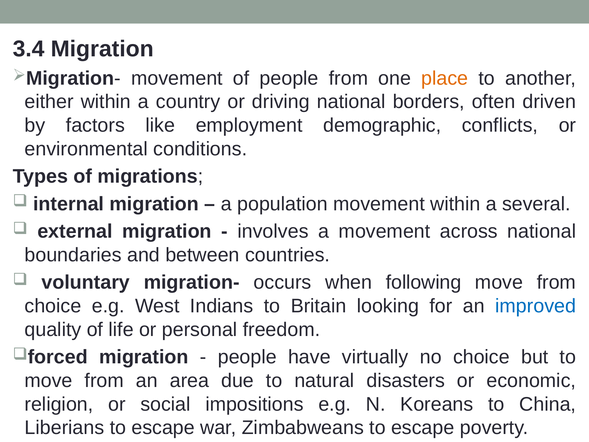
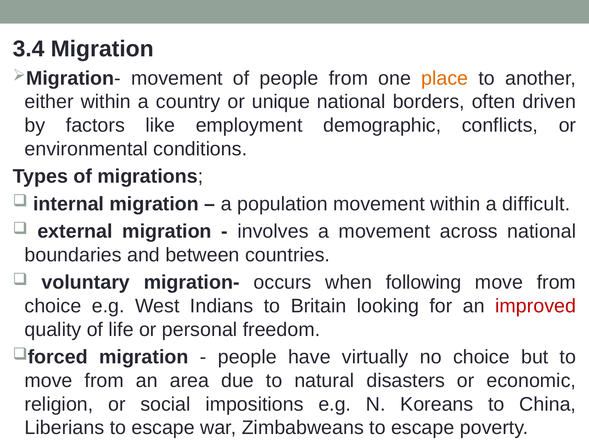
driving: driving -> unique
several: several -> difficult
improved colour: blue -> red
